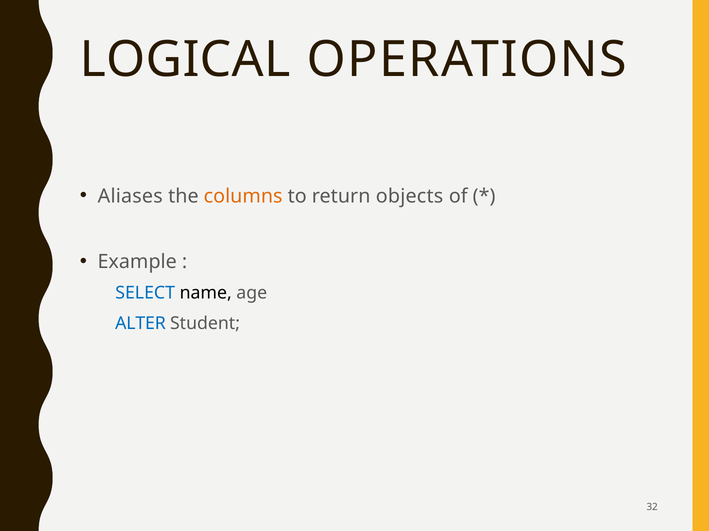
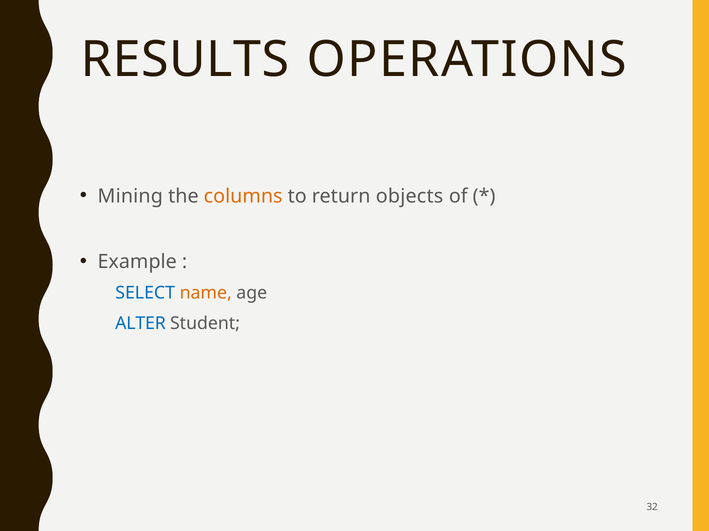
LOGICAL: LOGICAL -> RESULTS
Aliases: Aliases -> Mining
name colour: black -> orange
